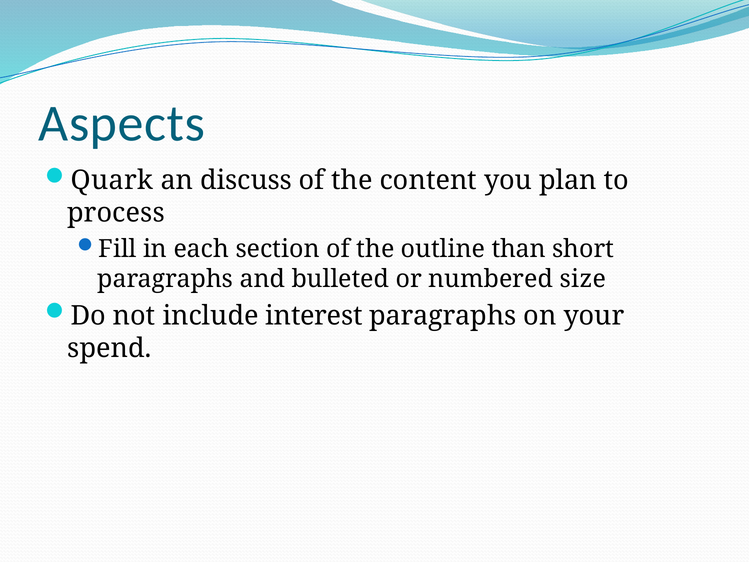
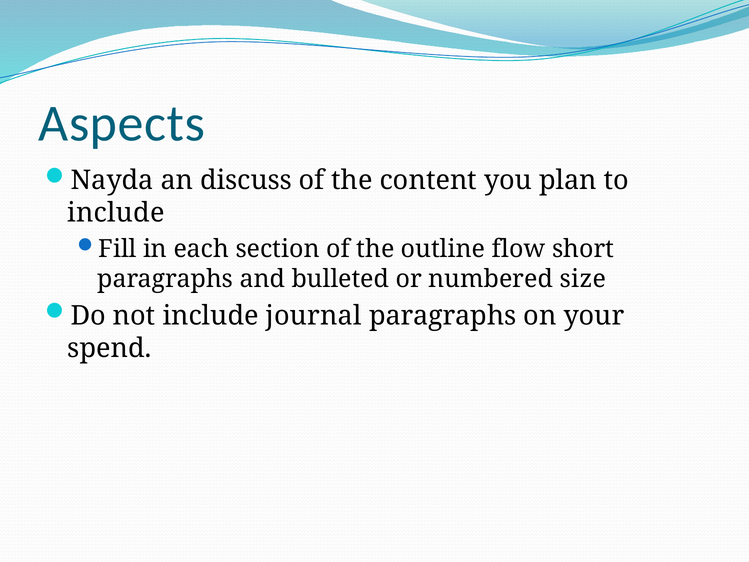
Quark: Quark -> Nayda
process at (116, 213): process -> include
than: than -> flow
interest: interest -> journal
